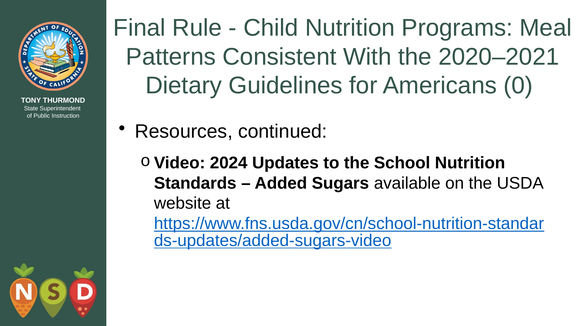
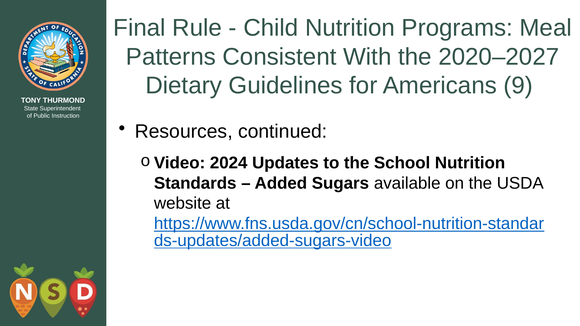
2020–2021: 2020–2021 -> 2020–2027
0: 0 -> 9
